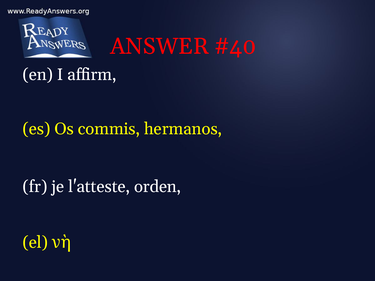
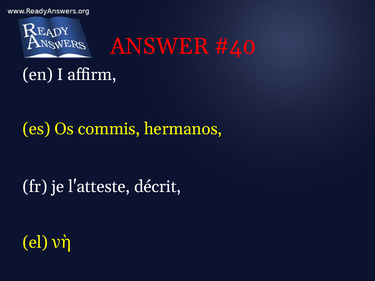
orden: orden -> décrit
